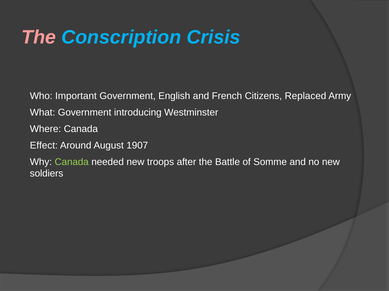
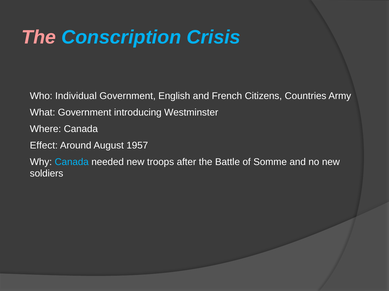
Important: Important -> Individual
Replaced: Replaced -> Countries
1907: 1907 -> 1957
Canada at (72, 162) colour: light green -> light blue
